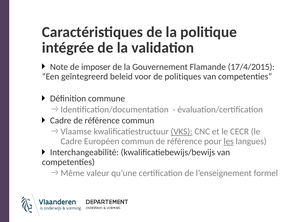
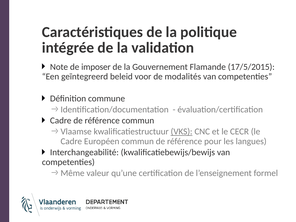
17/4/2015: 17/4/2015 -> 17/5/2015
politiques: politiques -> modalités
les underline: present -> none
